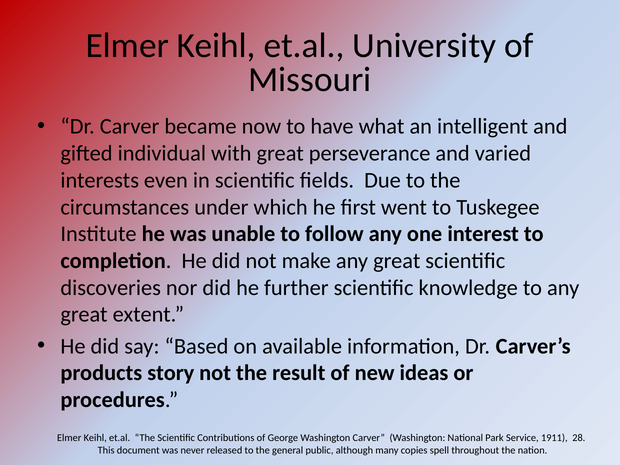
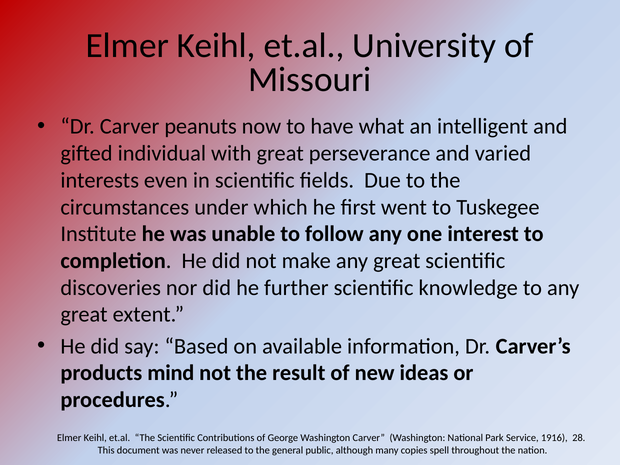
became: became -> peanuts
story: story -> mind
1911: 1911 -> 1916
